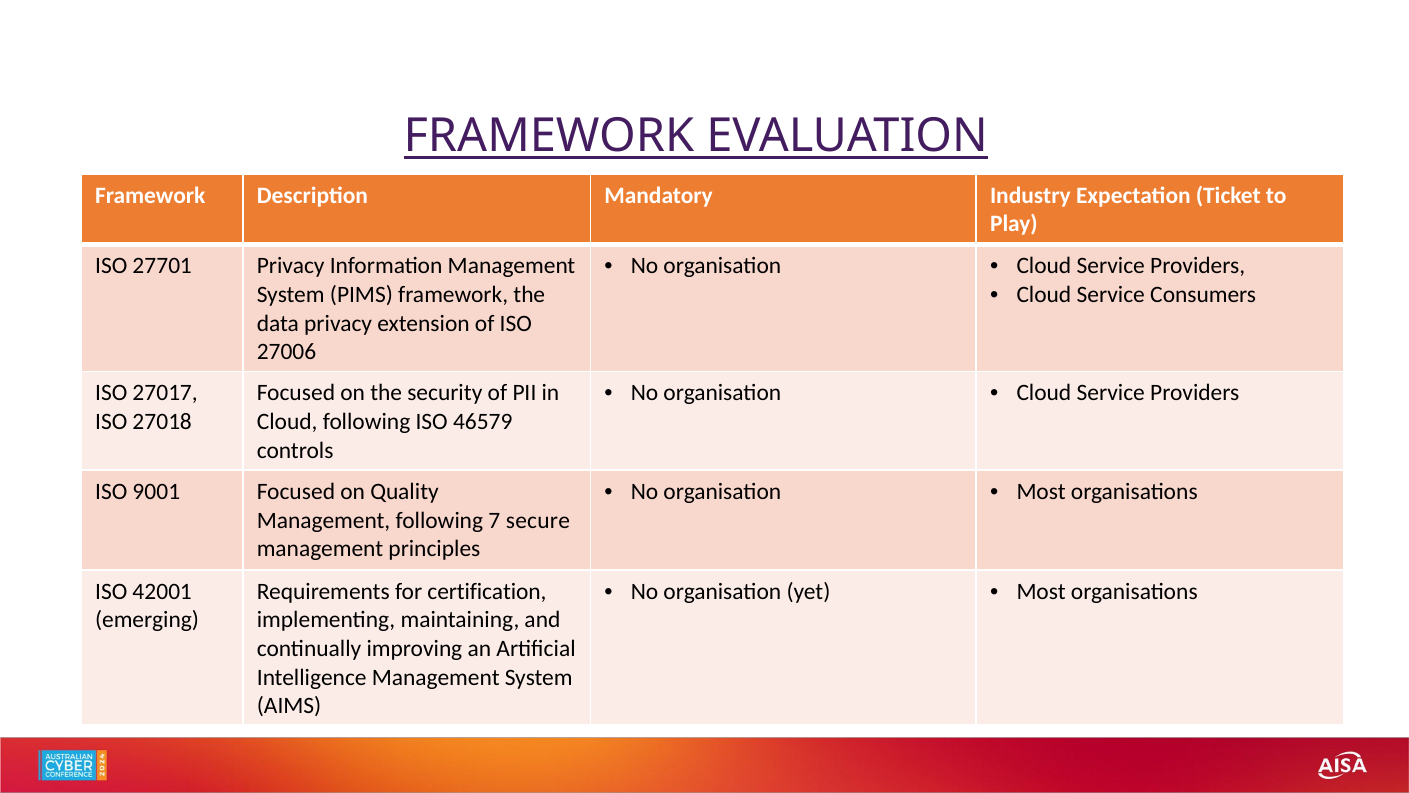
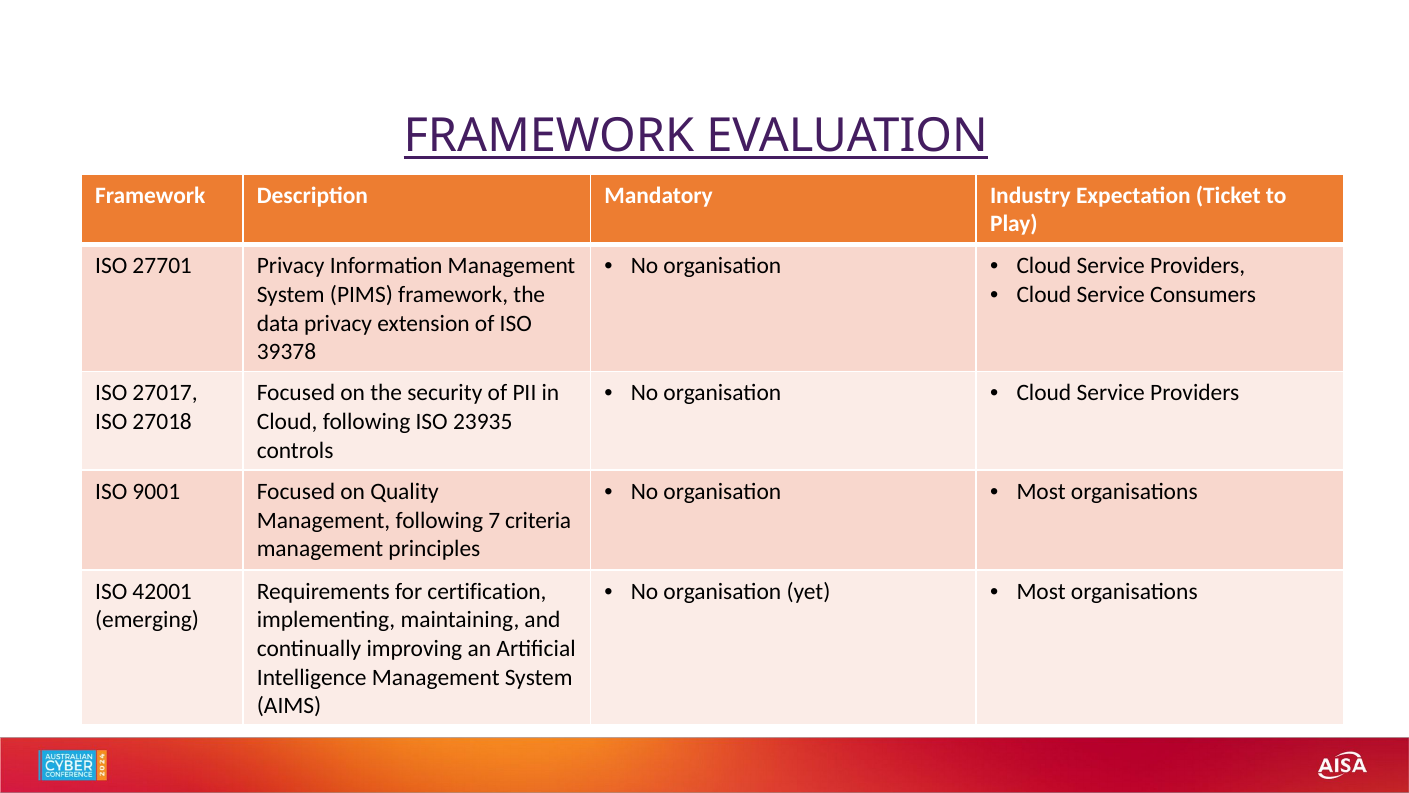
27006: 27006 -> 39378
46579: 46579 -> 23935
secure: secure -> criteria
